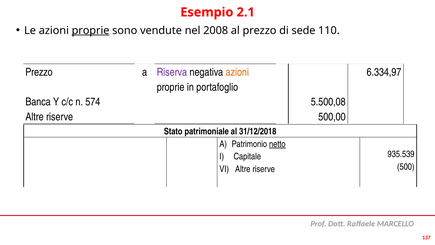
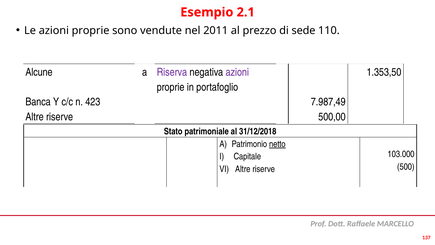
proprie at (91, 30) underline: present -> none
2008: 2008 -> 2011
Prezzo at (39, 72): Prezzo -> Alcune
azioni at (237, 72) colour: orange -> purple
6.334,97: 6.334,97 -> 1.353,50
574: 574 -> 423
5.500,08: 5.500,08 -> 7.987,49
935.539: 935.539 -> 103.000
